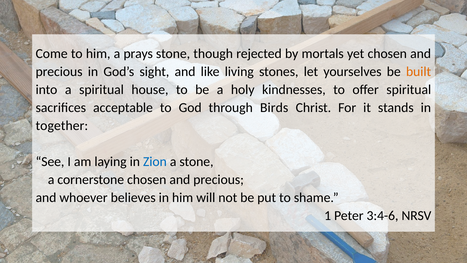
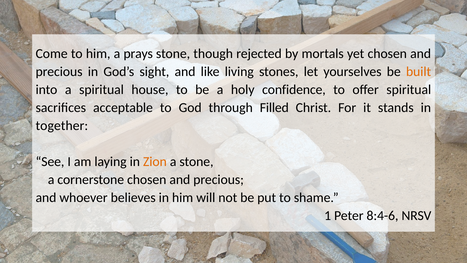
kindnesses: kindnesses -> confidence
Birds: Birds -> Filled
Zion colour: blue -> orange
3:4-6: 3:4-6 -> 8:4-6
